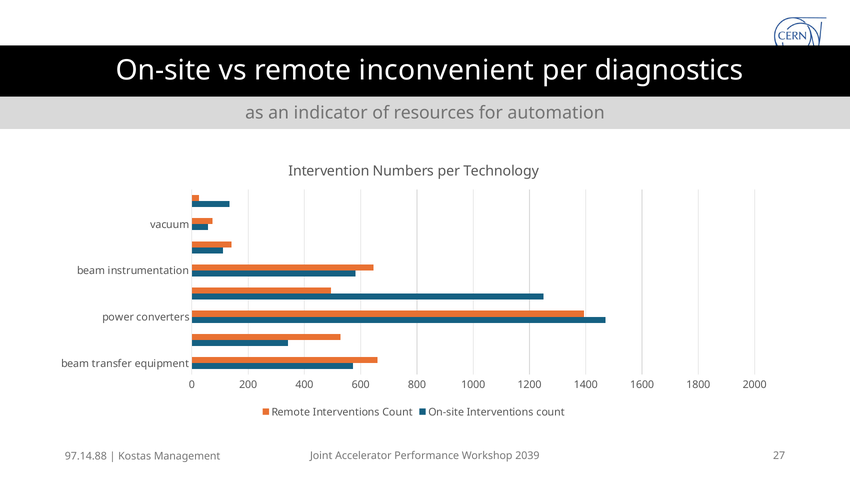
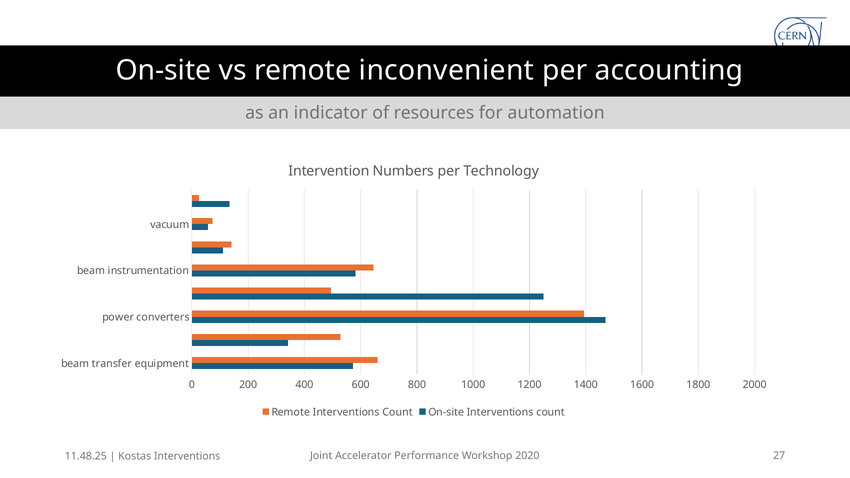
diagnostics: diagnostics -> accounting
2039: 2039 -> 2020
97.14.88: 97.14.88 -> 11.48.25
Kostas Management: Management -> Interventions
